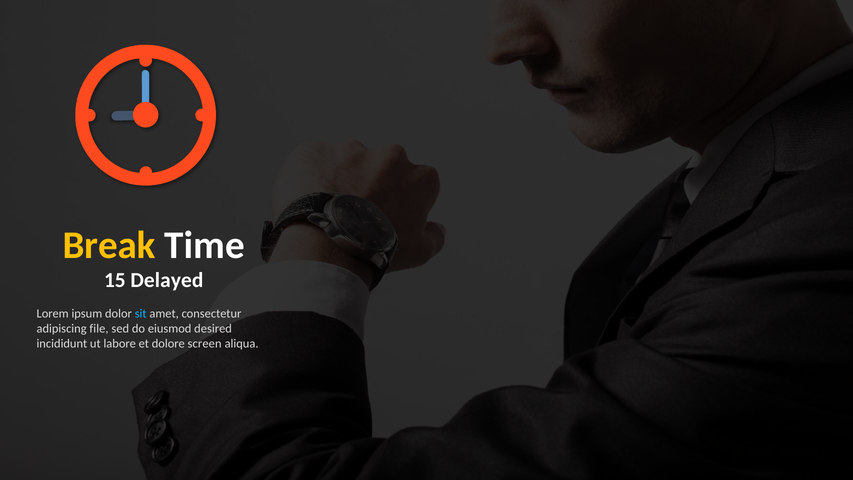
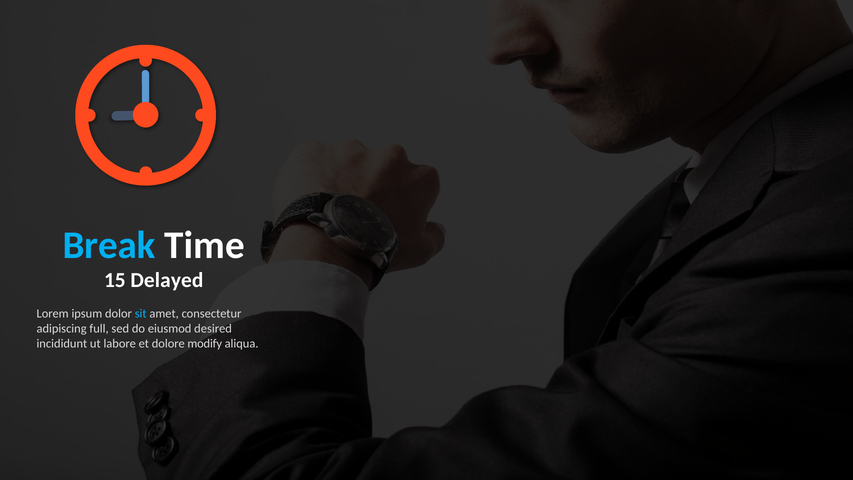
Break colour: yellow -> light blue
file: file -> full
screen: screen -> modify
